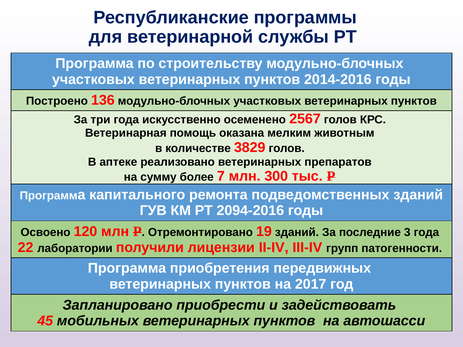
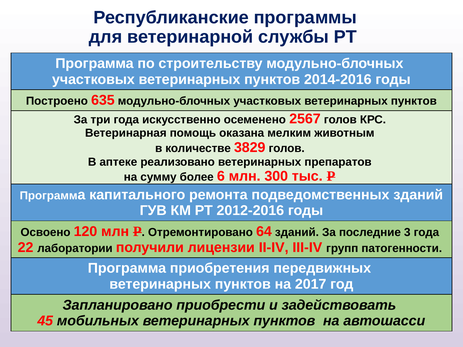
136: 136 -> 635
7: 7 -> 6
2094-2016: 2094-2016 -> 2012-2016
19: 19 -> 64
